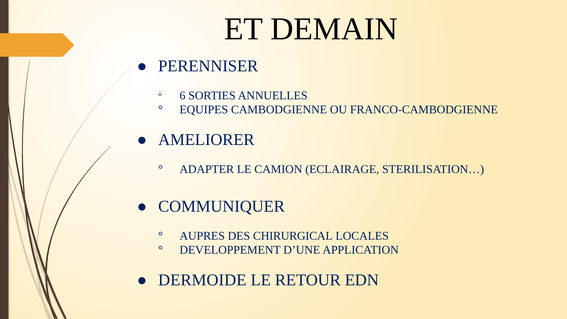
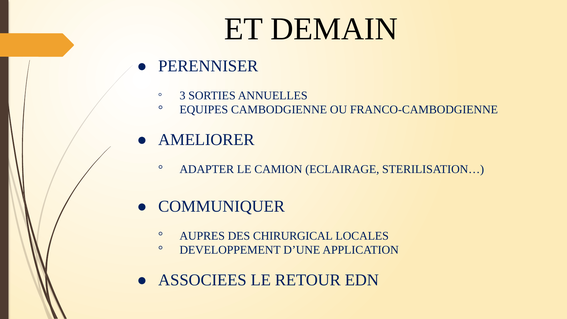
6: 6 -> 3
DERMOIDE: DERMOIDE -> ASSOCIEES
